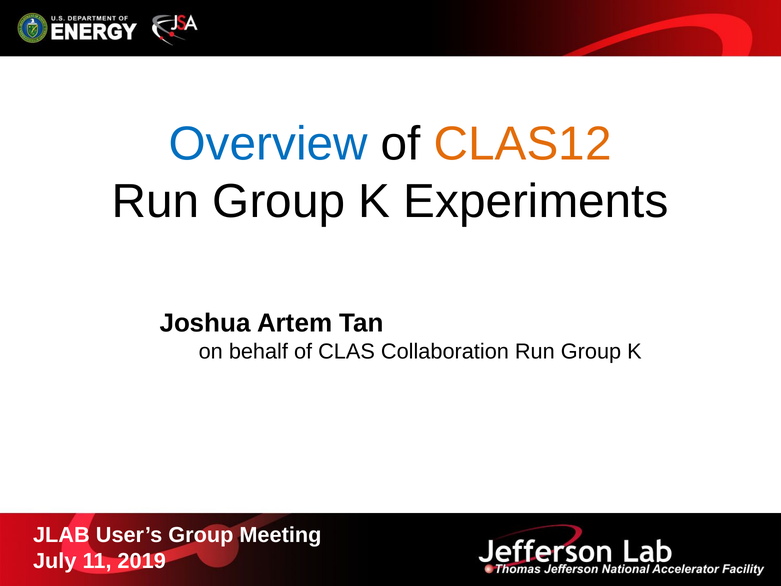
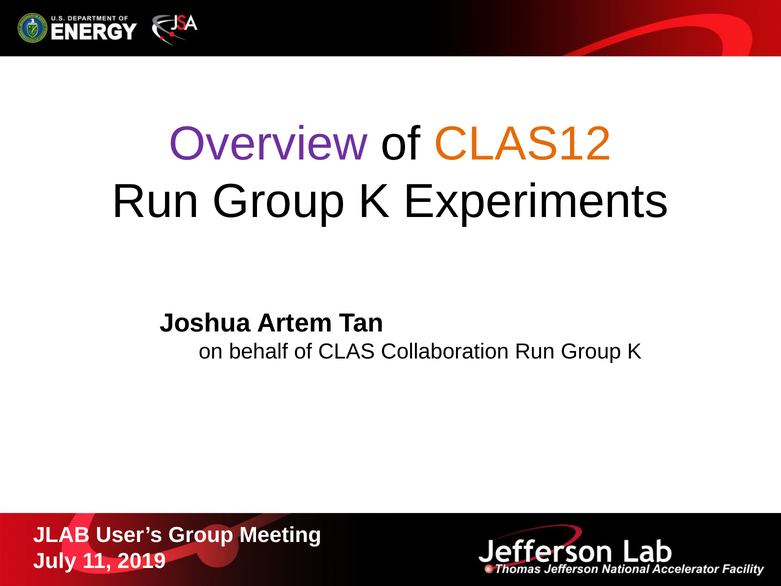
Overview colour: blue -> purple
